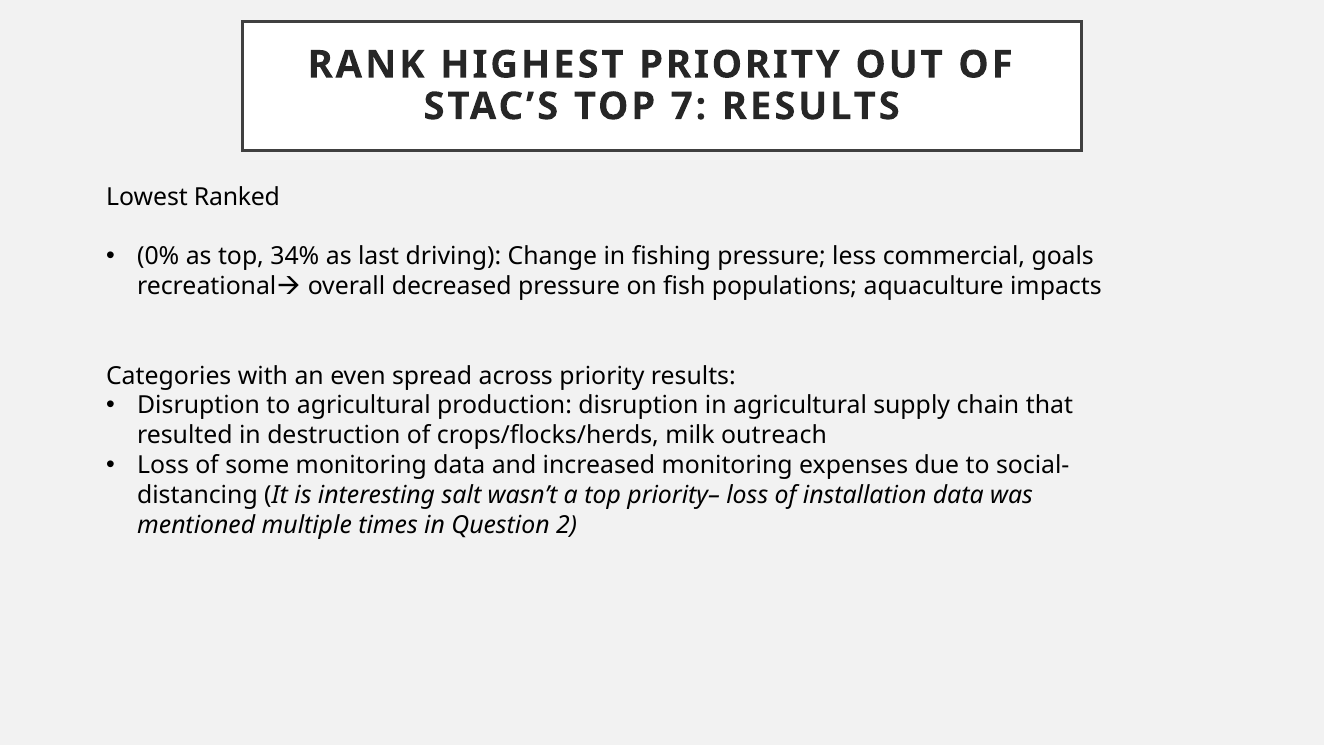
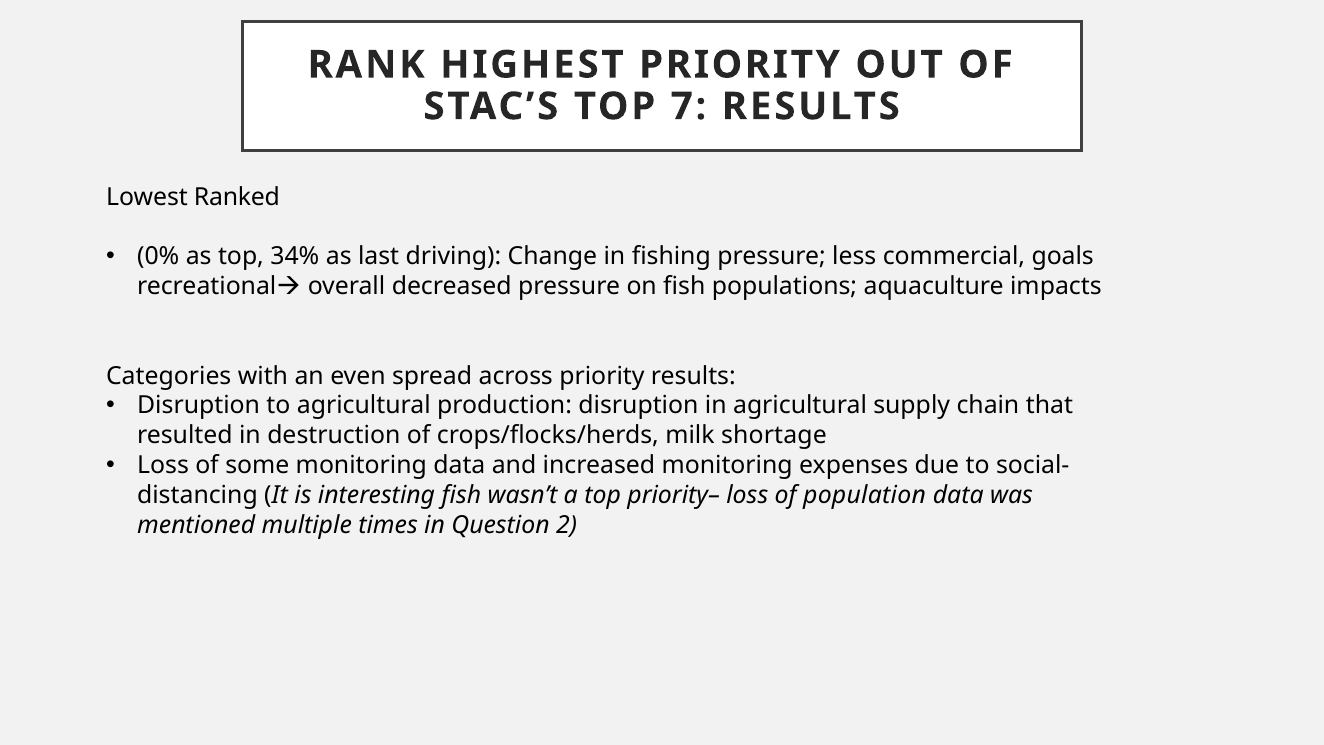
outreach: outreach -> shortage
interesting salt: salt -> fish
installation: installation -> population
